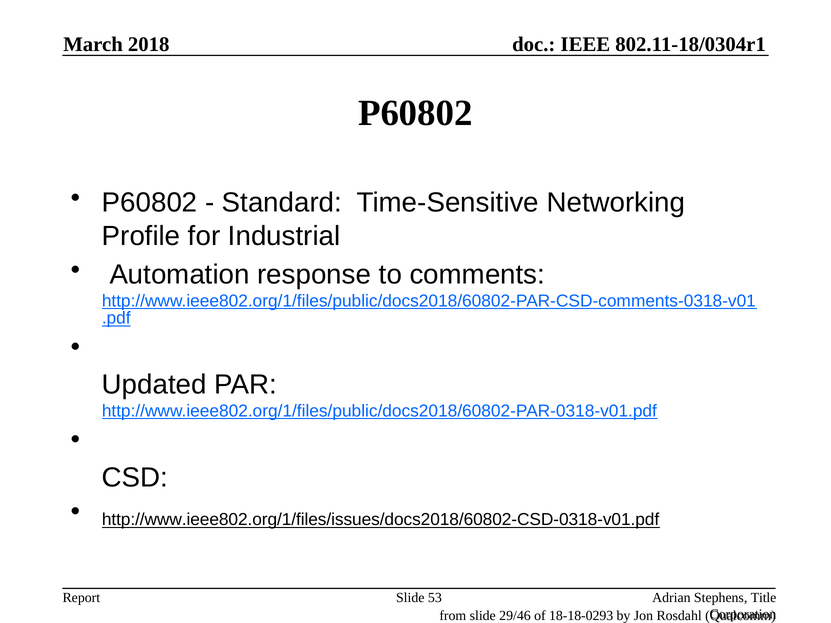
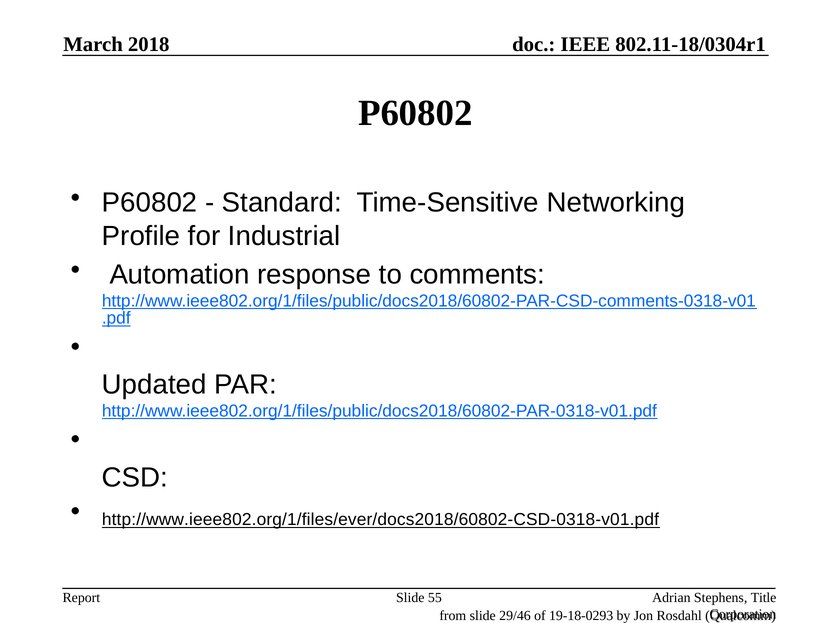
http://www.ieee802.org/1/files/issues/docs2018/60802-CSD-0318-v01.pdf: http://www.ieee802.org/1/files/issues/docs2018/60802-CSD-0318-v01.pdf -> http://www.ieee802.org/1/files/ever/docs2018/60802-CSD-0318-v01.pdf
53: 53 -> 55
18-18-0293: 18-18-0293 -> 19-18-0293
